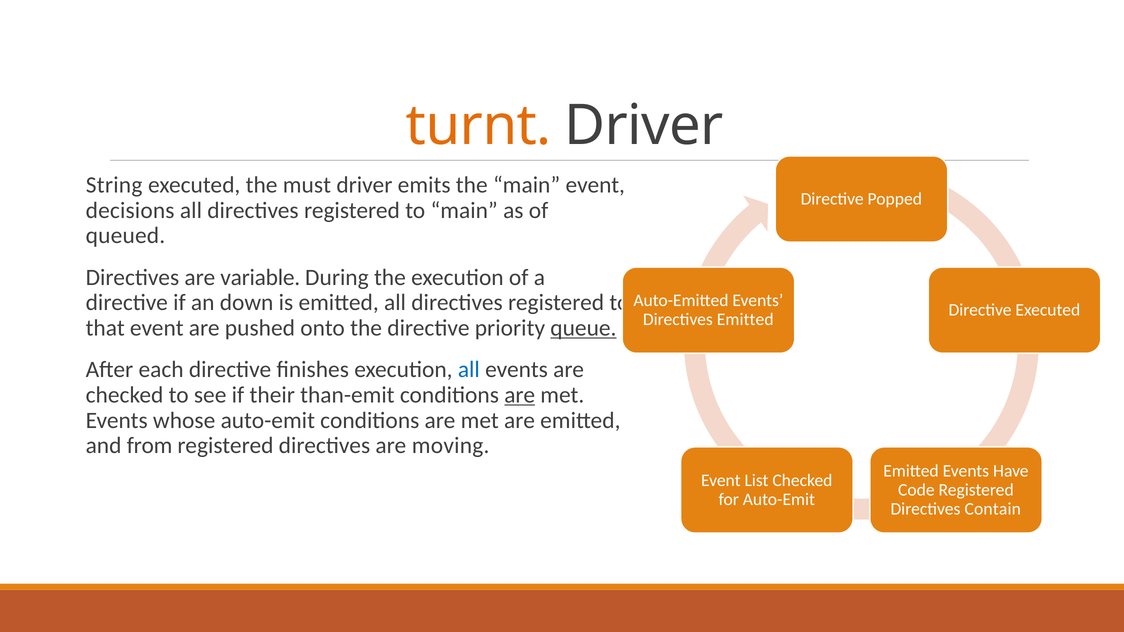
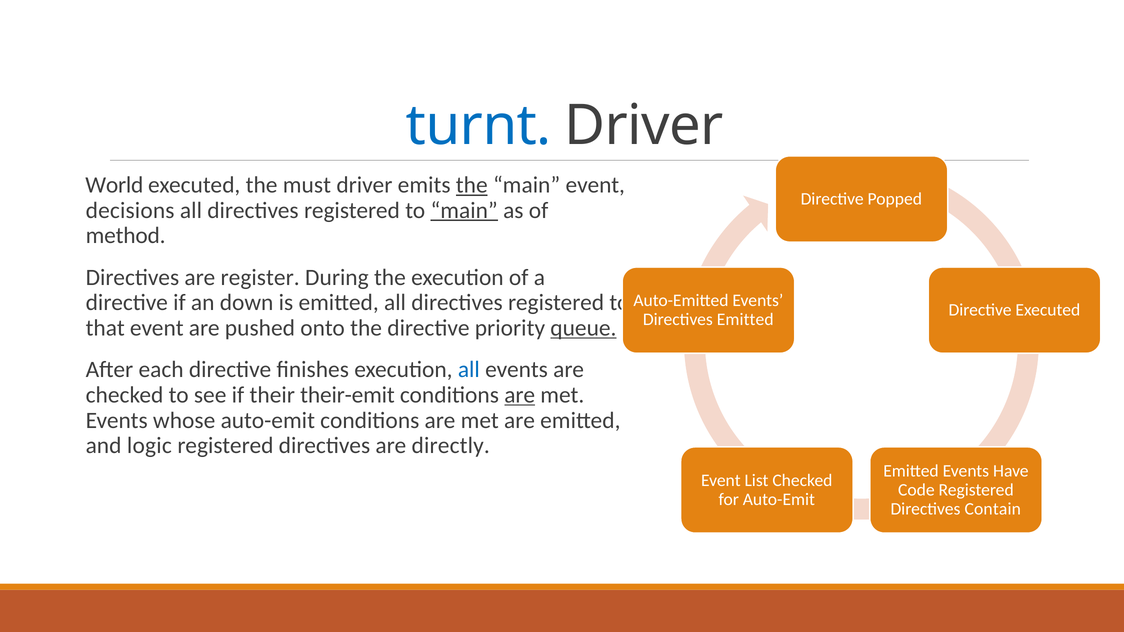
turnt colour: orange -> blue
String: String -> World
the at (472, 185) underline: none -> present
main at (464, 210) underline: none -> present
queued: queued -> method
variable: variable -> register
than-emit: than-emit -> their-emit
from: from -> logic
moving: moving -> directly
